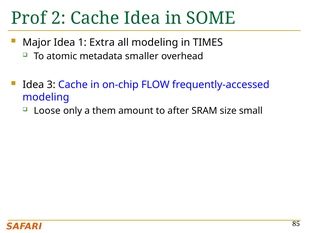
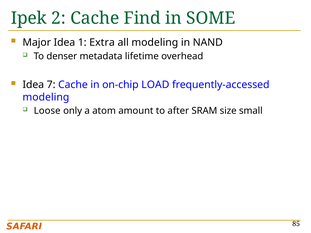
Prof: Prof -> Ipek
Cache Idea: Idea -> Find
TIMES: TIMES -> NAND
atomic: atomic -> denser
smaller: smaller -> lifetime
3: 3 -> 7
FLOW: FLOW -> LOAD
them: them -> atom
